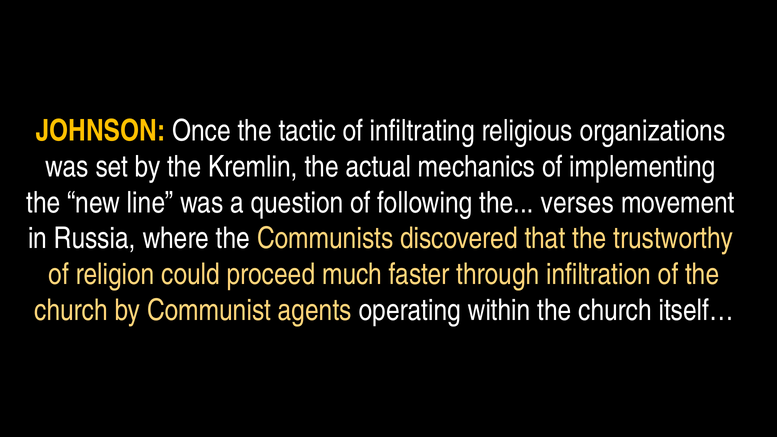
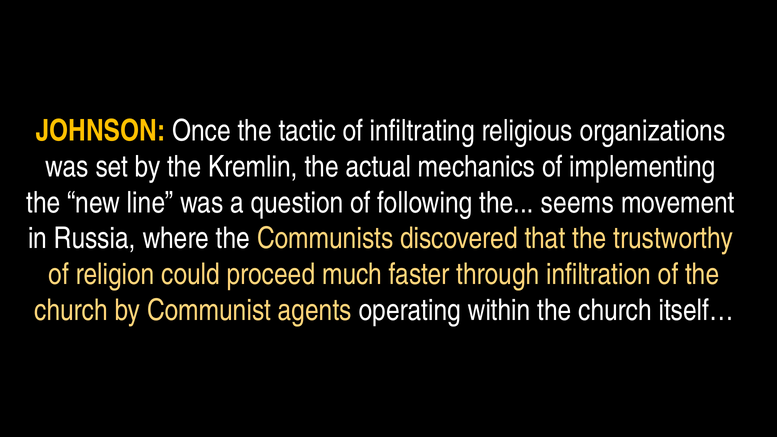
verses: verses -> seems
